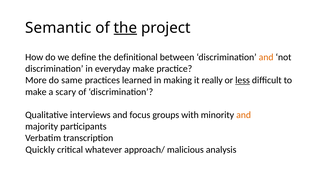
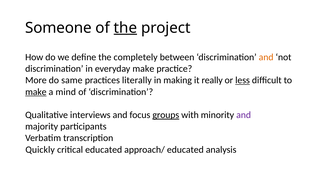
Semantic: Semantic -> Someone
definitional: definitional -> completely
learned: learned -> literally
make at (36, 92) underline: none -> present
scary: scary -> mind
groups underline: none -> present
and at (244, 115) colour: orange -> purple
critical whatever: whatever -> educated
approach/ malicious: malicious -> educated
